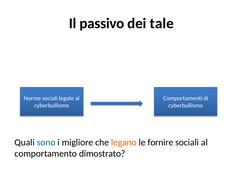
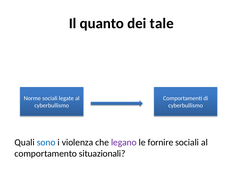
passivo: passivo -> quanto
migliore: migliore -> violenza
legano colour: orange -> purple
dimostrato: dimostrato -> situazionali
